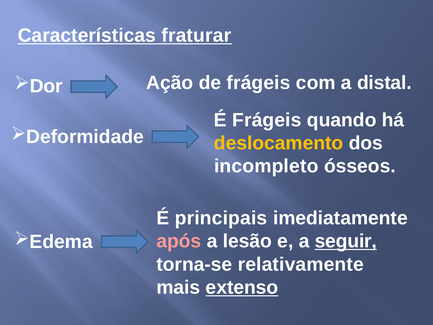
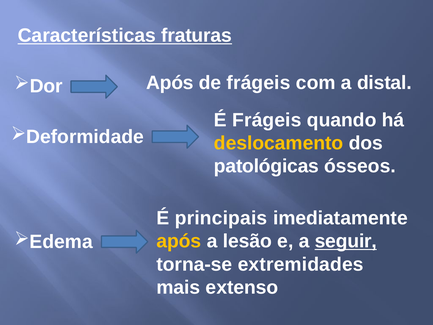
fraturar: fraturar -> fraturas
Ação at (170, 83): Ação -> Após
incompleto: incompleto -> patológicas
após at (179, 241) colour: pink -> yellow
relativamente: relativamente -> extremidades
extenso underline: present -> none
